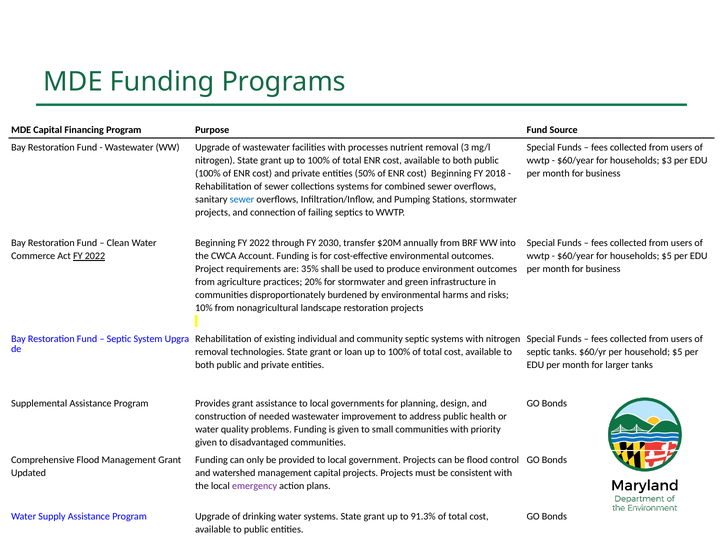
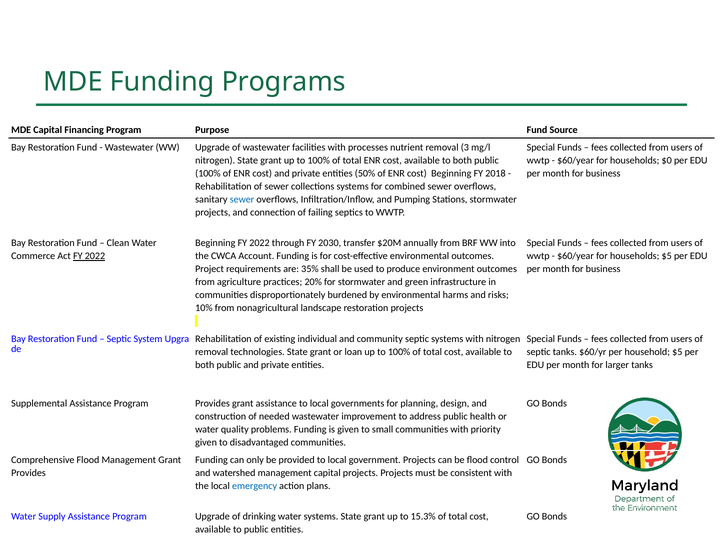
$3: $3 -> $0
Updated at (28, 473): Updated -> Provides
emergency colour: purple -> blue
91.3%: 91.3% -> 15.3%
